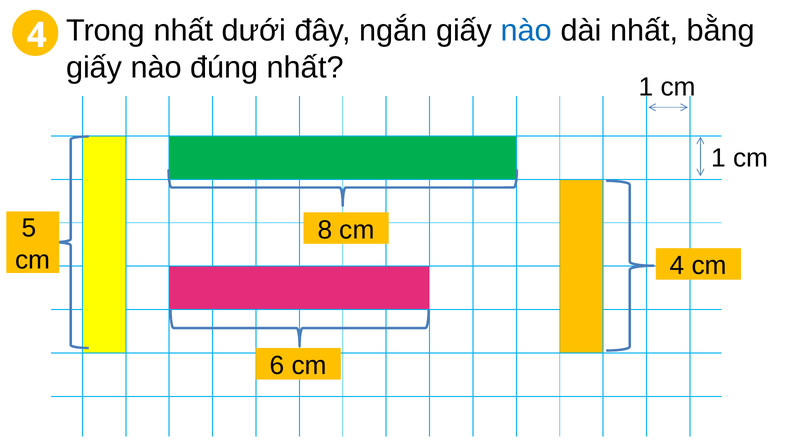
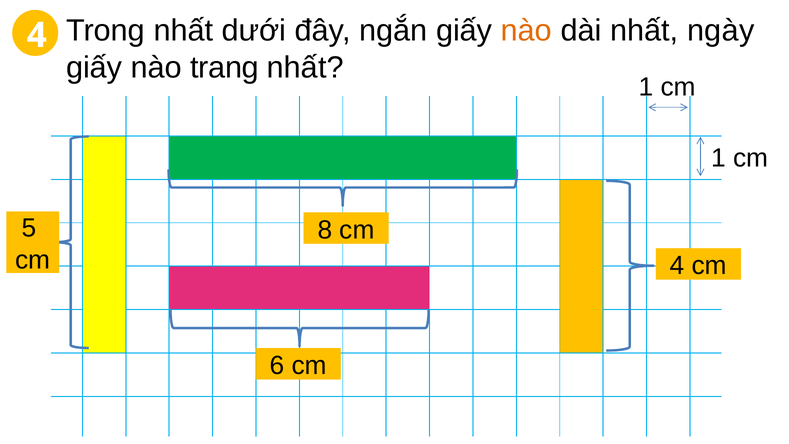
nào at (526, 31) colour: blue -> orange
bằng: bằng -> ngày
đúng: đúng -> trang
